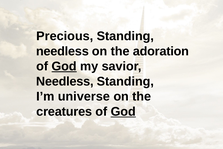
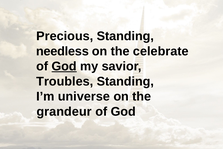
adoration: adoration -> celebrate
Needless at (65, 81): Needless -> Troubles
creatures: creatures -> grandeur
God at (123, 111) underline: present -> none
